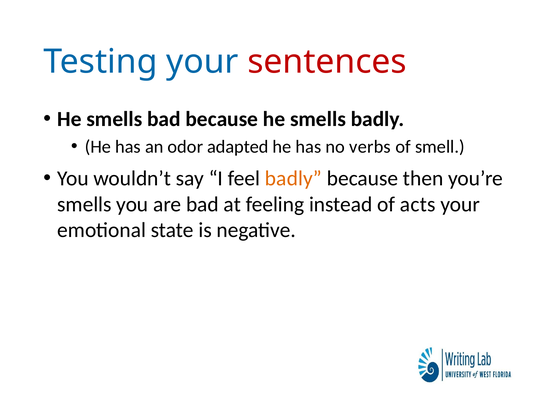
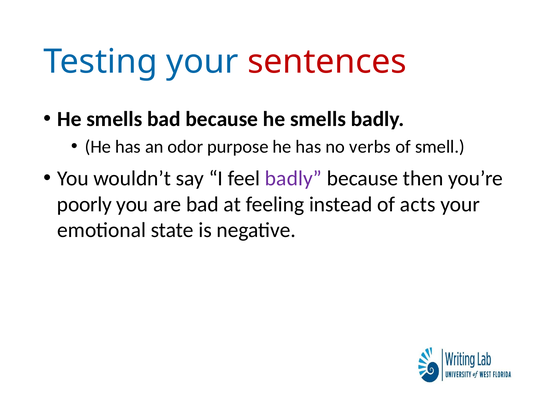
adapted: adapted -> purpose
badly at (293, 179) colour: orange -> purple
smells at (84, 204): smells -> poorly
